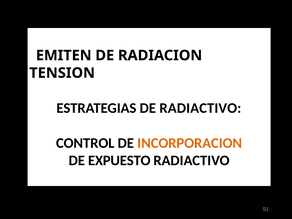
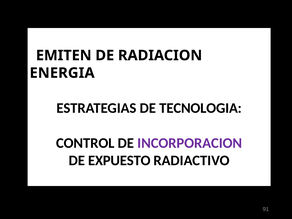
TENSION: TENSION -> ENERGIA
DE RADIACTIVO: RADIACTIVO -> TECNOLOGIA
INCORPORACION colour: orange -> purple
